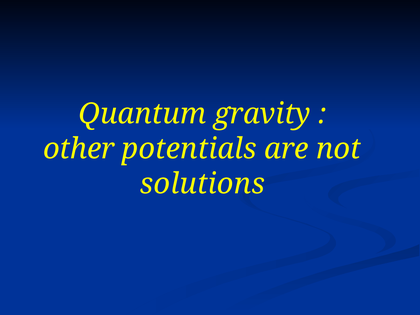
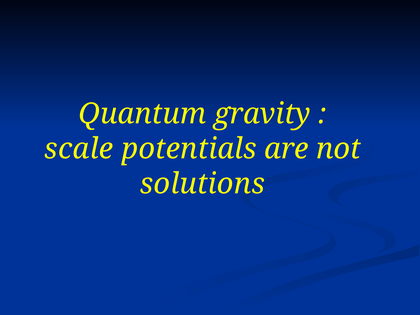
other: other -> scale
